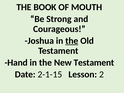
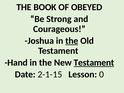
MOUTH: MOUTH -> OBEYED
Testament at (94, 63) underline: none -> present
2: 2 -> 0
